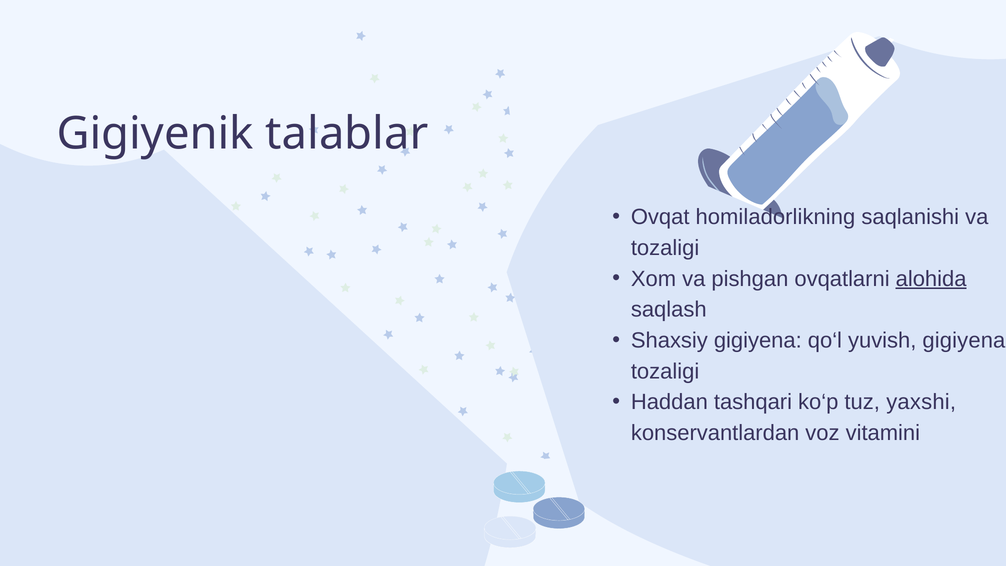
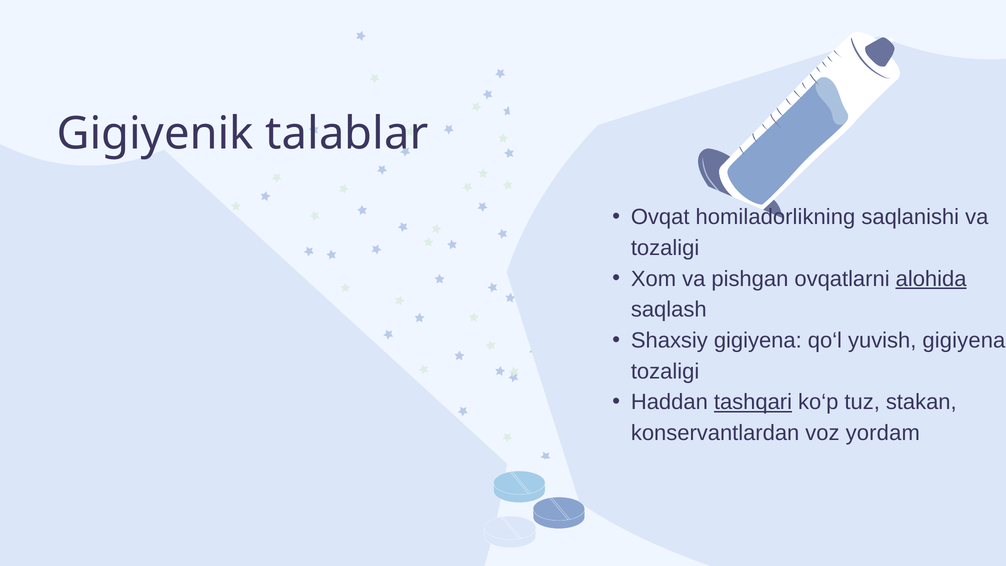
tashqari underline: none -> present
yaxshi: yaxshi -> stakan
vitamini: vitamini -> yordam
